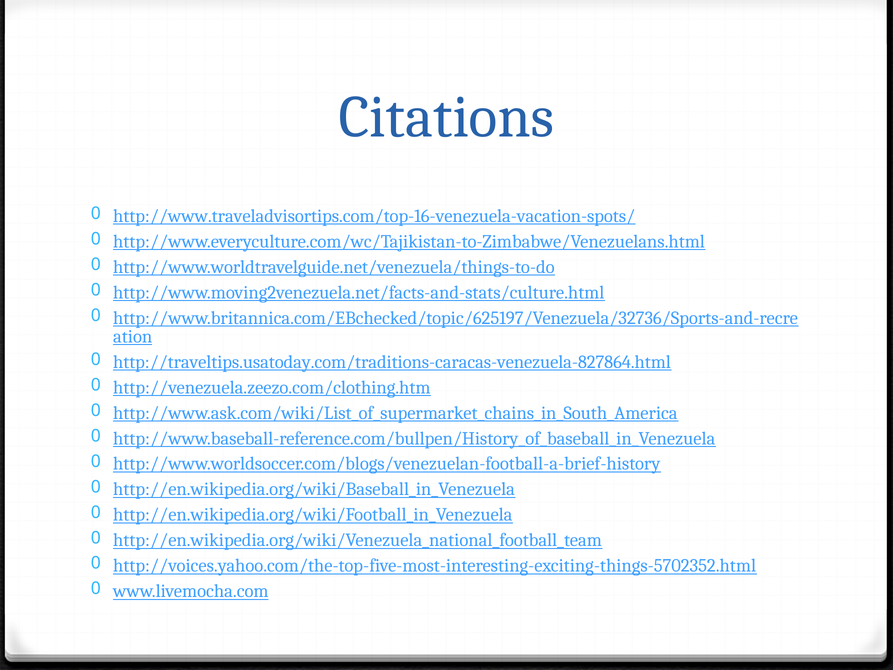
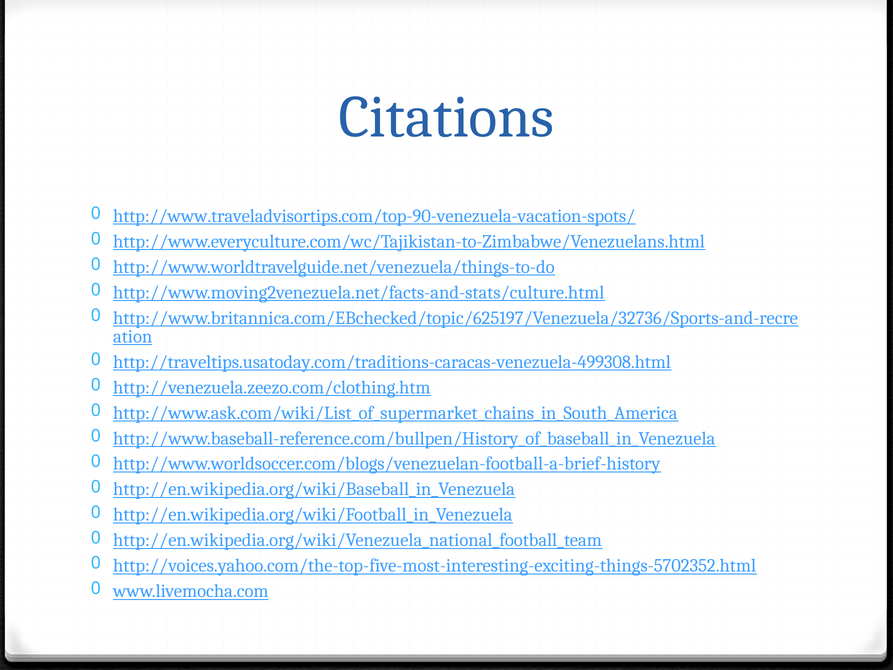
http://www.traveladvisortips.com/top-16-venezuela-vacation-spots/: http://www.traveladvisortips.com/top-16-venezuela-vacation-spots/ -> http://www.traveladvisortips.com/top-90-venezuela-vacation-spots/
http://traveltips.usatoday.com/traditions-caracas-venezuela-827864.html: http://traveltips.usatoday.com/traditions-caracas-venezuela-827864.html -> http://traveltips.usatoday.com/traditions-caracas-venezuela-499308.html
